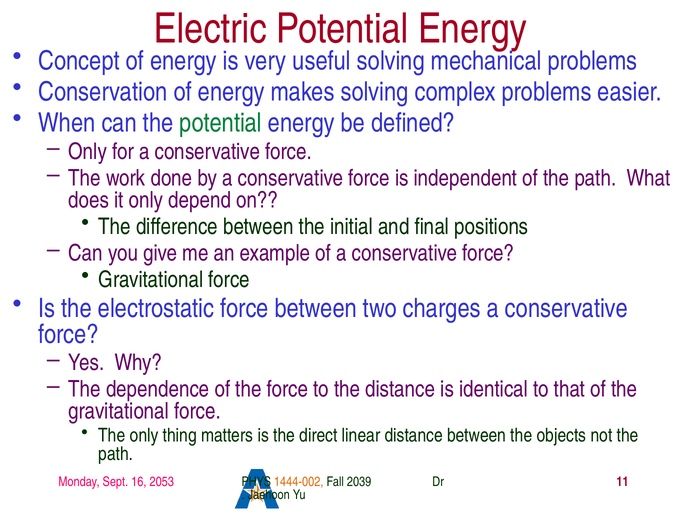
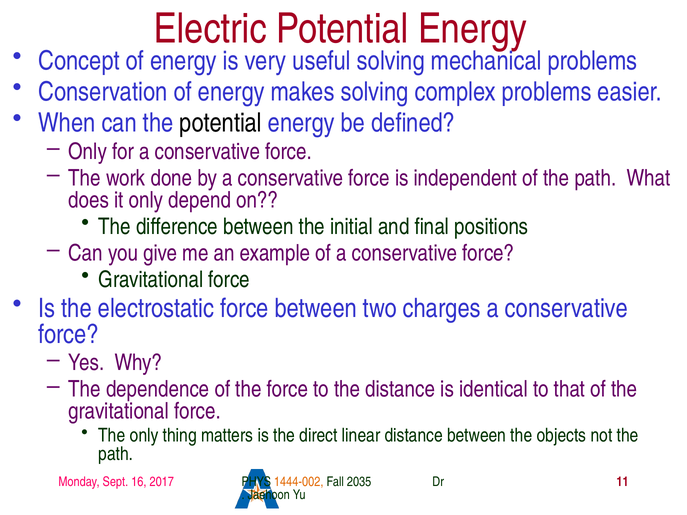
potential at (221, 123) colour: green -> black
2053: 2053 -> 2017
2039: 2039 -> 2035
